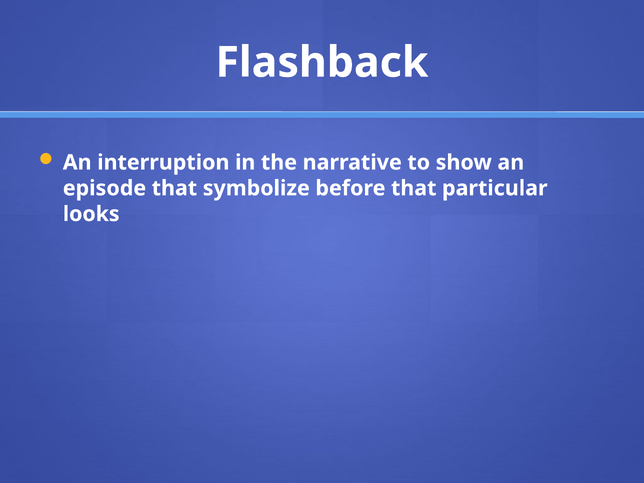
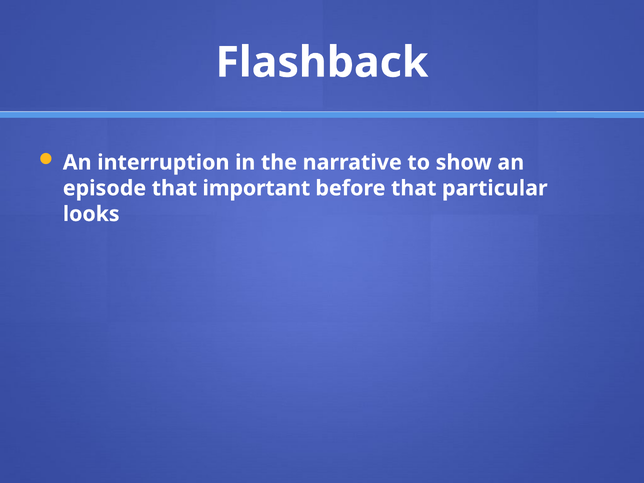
symbolize: symbolize -> important
